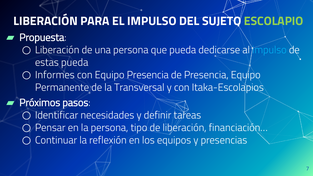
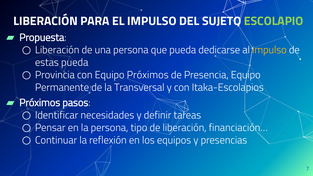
impulso at (269, 50) colour: light blue -> yellow
Informes: Informes -> Provincia
Equipo Presencia: Presencia -> Próximos
